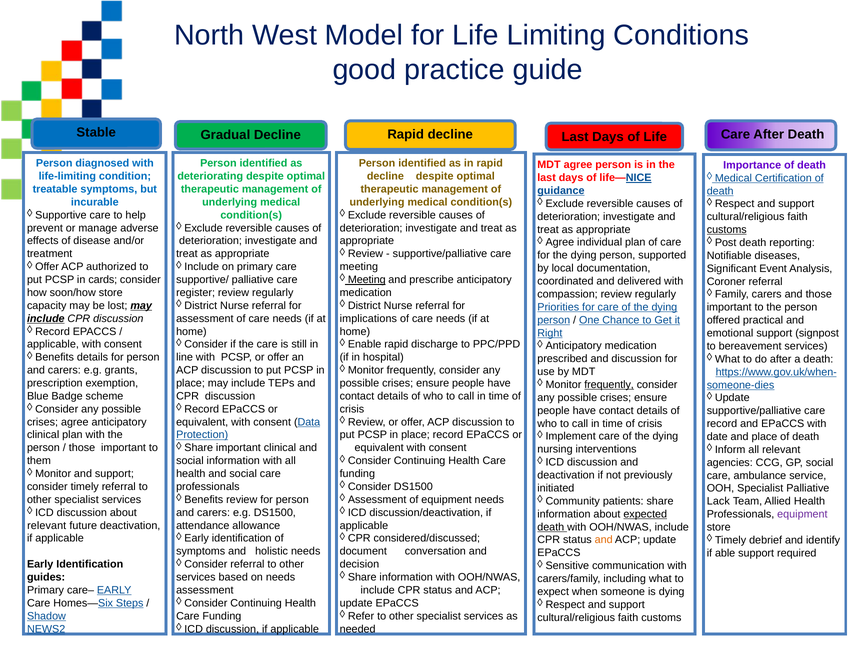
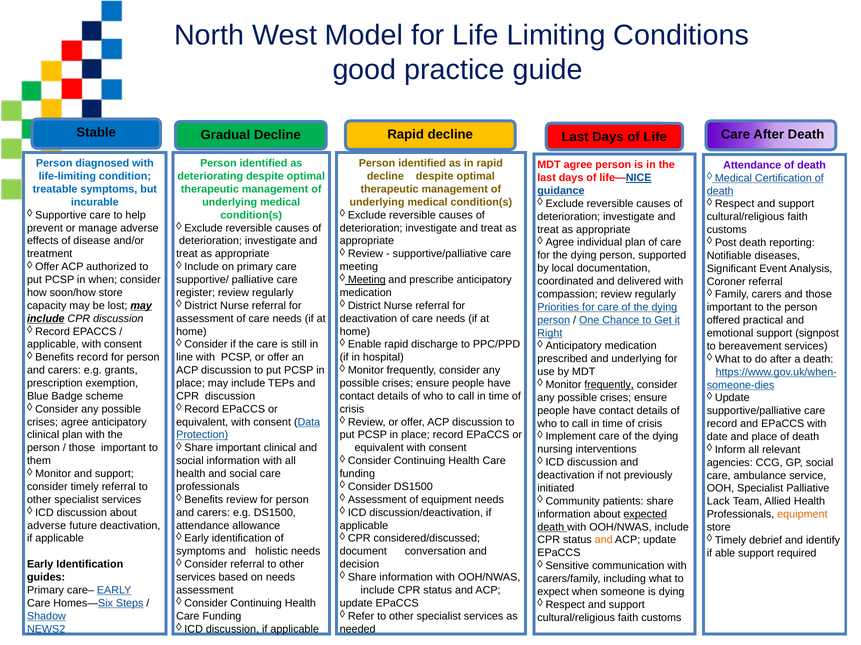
Importance at (752, 165): Importance -> Attendance
customs at (727, 230) underline: present -> none
in cards: cards -> when
implications at (368, 319): implications -> deactivation
Benefits details: details -> record
and discussion: discussion -> underlying
equipment at (802, 515) colour: purple -> orange
relevant at (47, 526): relevant -> adverse
